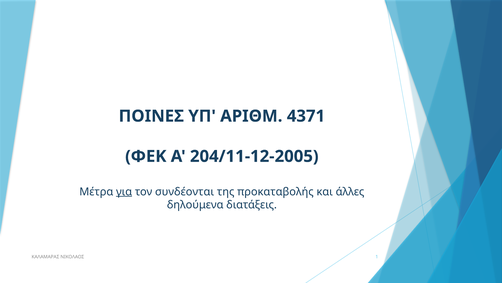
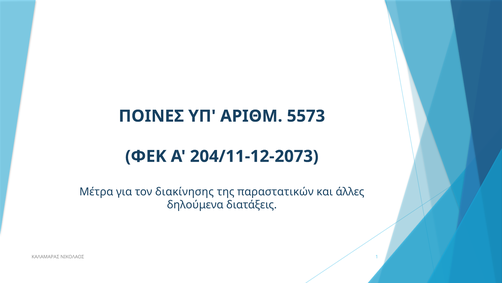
4371: 4371 -> 5573
204/11-12-2005: 204/11-12-2005 -> 204/11-12-2073
για underline: present -> none
συνδέονται: συνδέονται -> διακίνησης
προκαταβολής: προκαταβολής -> παραστατικών
